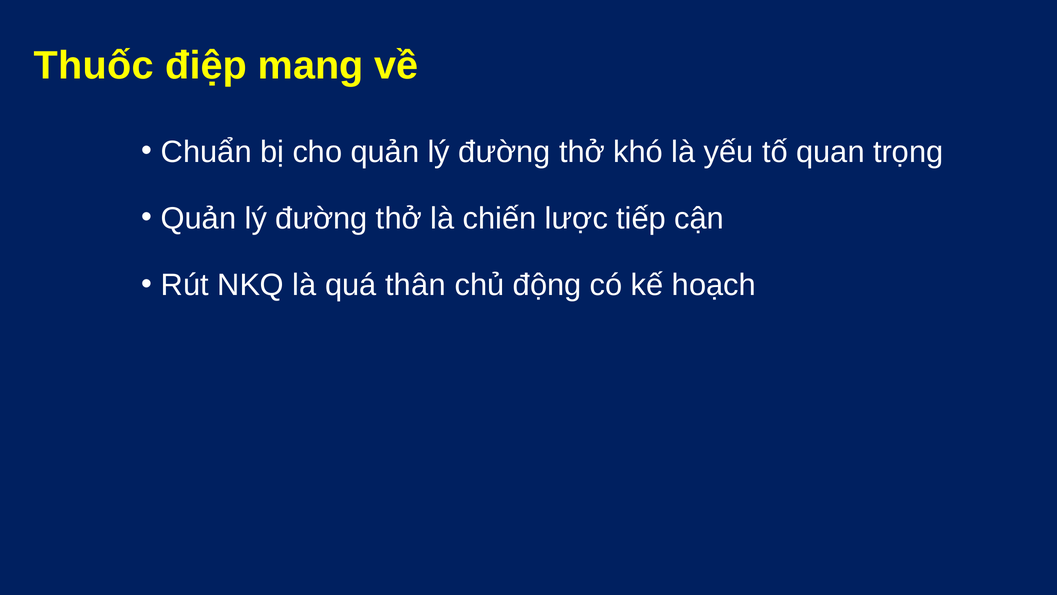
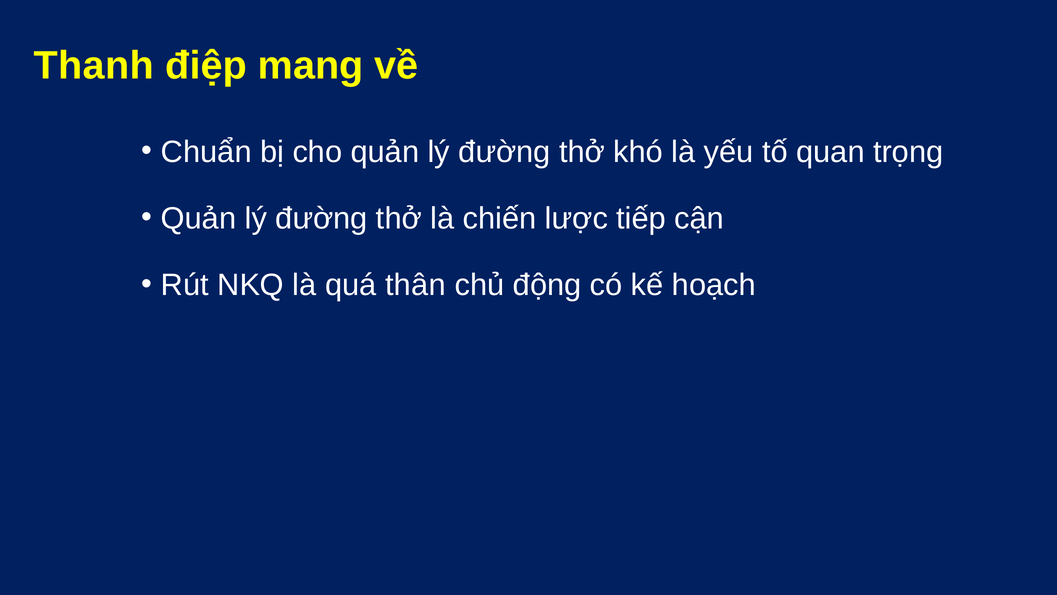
Thuốc: Thuốc -> Thanh
